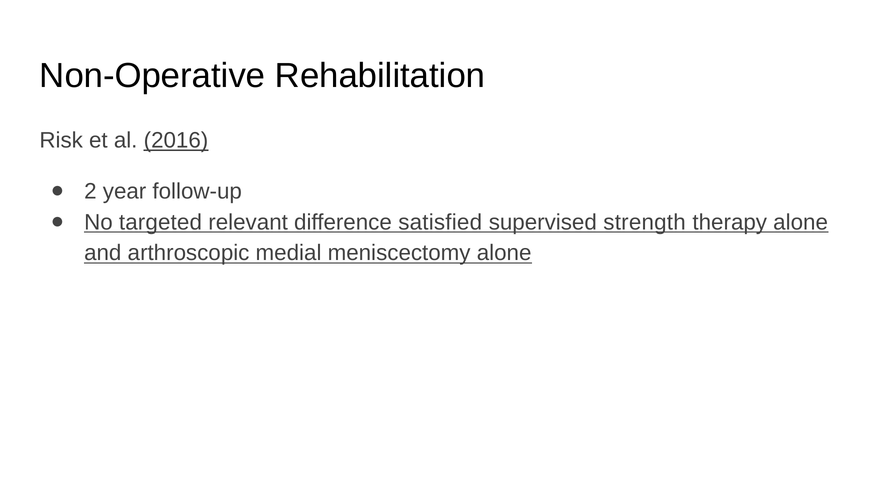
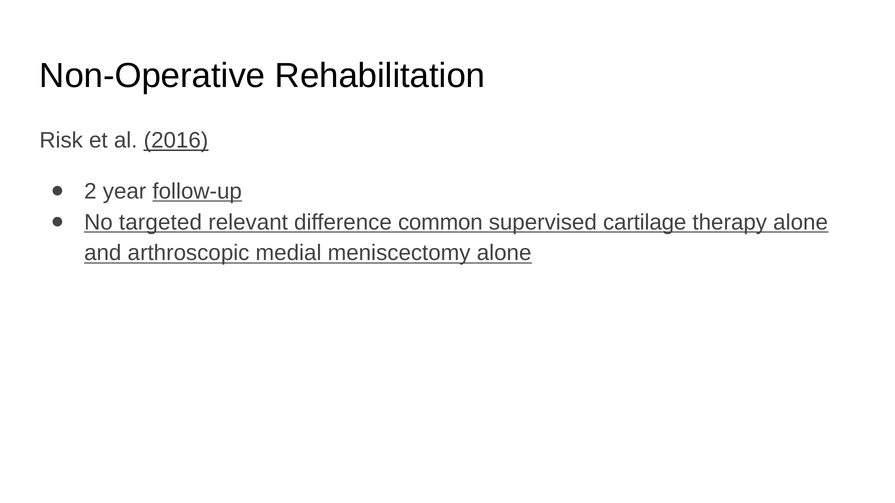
follow-up underline: none -> present
satisfied: satisfied -> common
strength: strength -> cartilage
